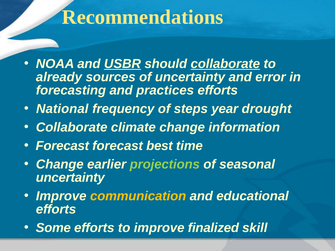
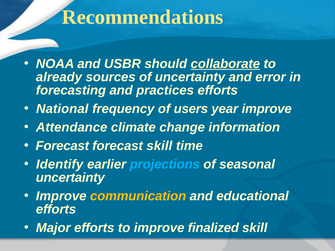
USBR underline: present -> none
steps: steps -> users
year drought: drought -> improve
Collaborate at (72, 127): Collaborate -> Attendance
forecast best: best -> skill
Change at (60, 164): Change -> Identify
projections colour: light green -> light blue
Some: Some -> Major
